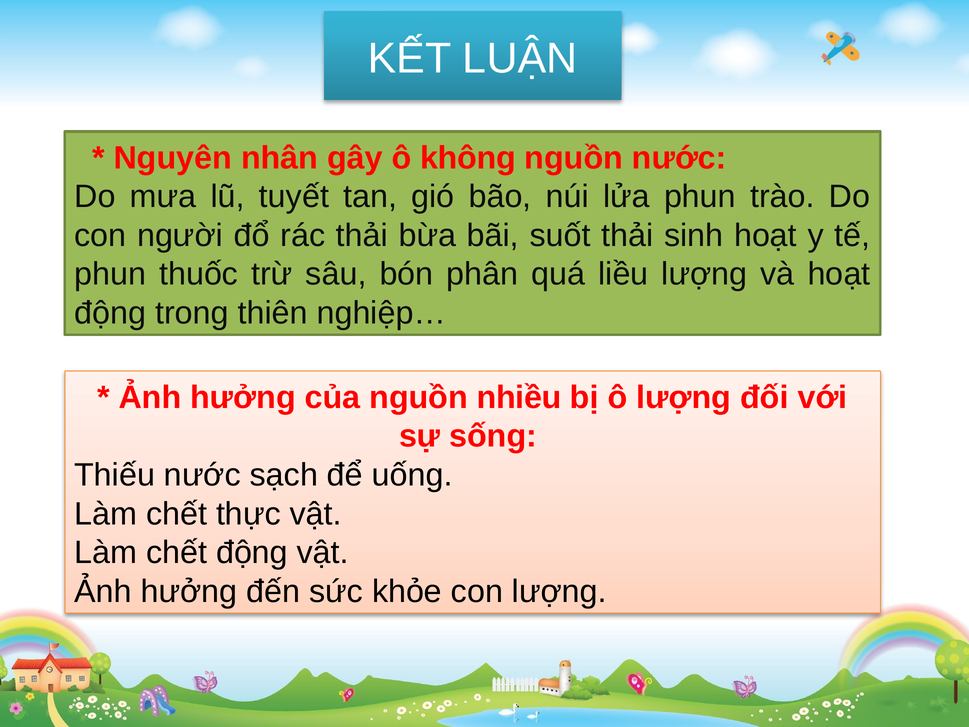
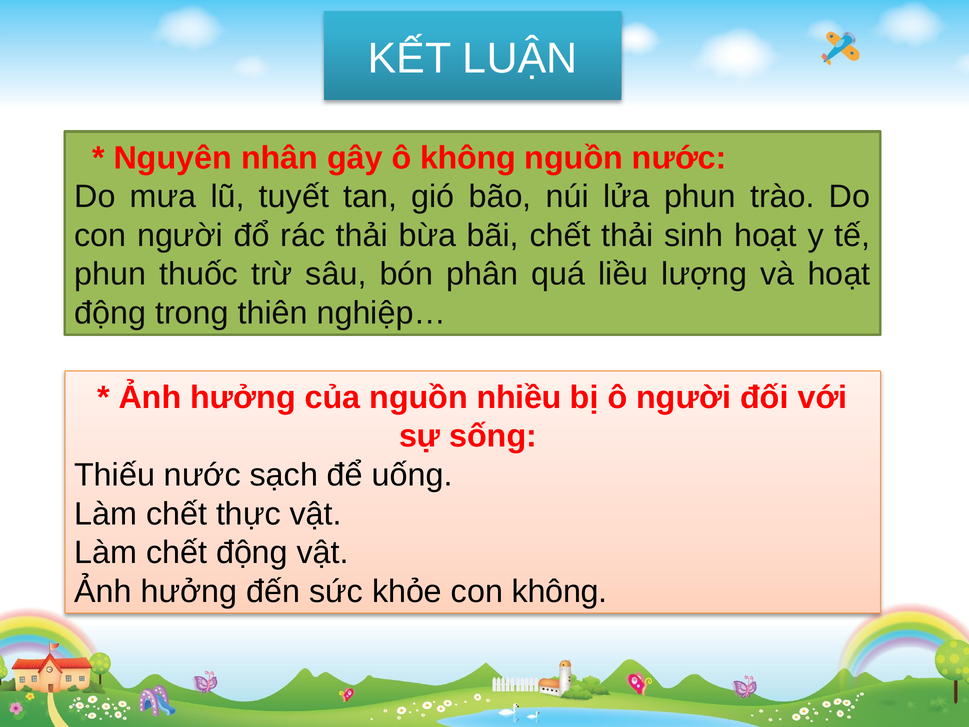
bãi suốt: suốt -> chết
ô lượng: lượng -> người
con lượng: lượng -> không
